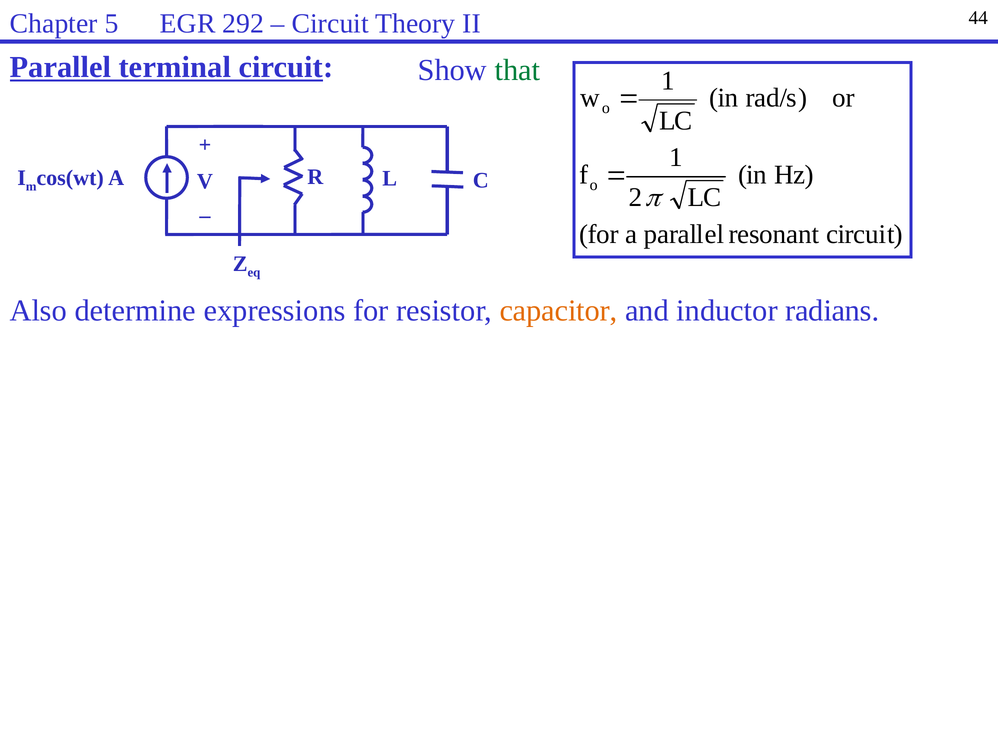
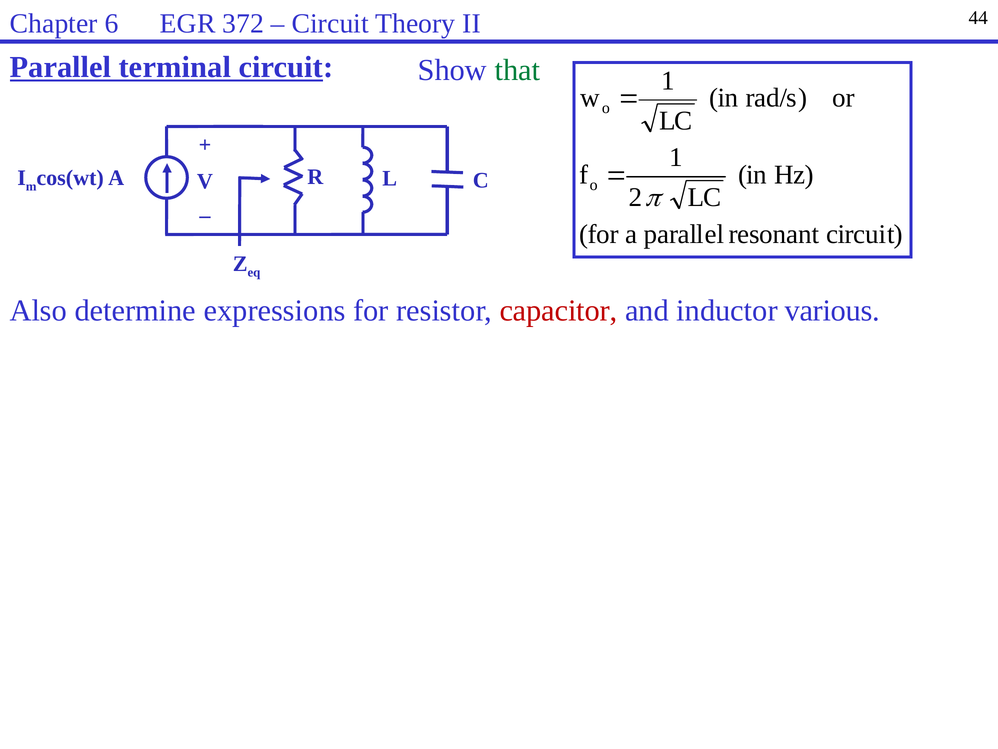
5: 5 -> 6
292: 292 -> 372
capacitor colour: orange -> red
radians: radians -> various
